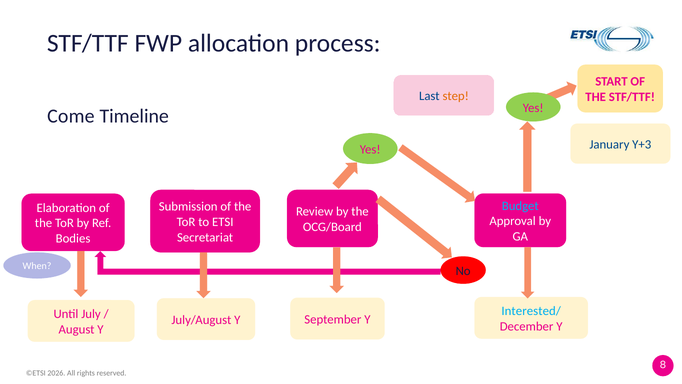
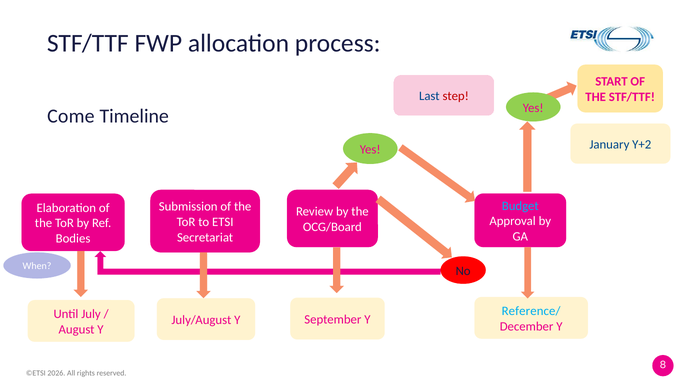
step colour: orange -> red
Y+3: Y+3 -> Y+2
Interested/: Interested/ -> Reference/
